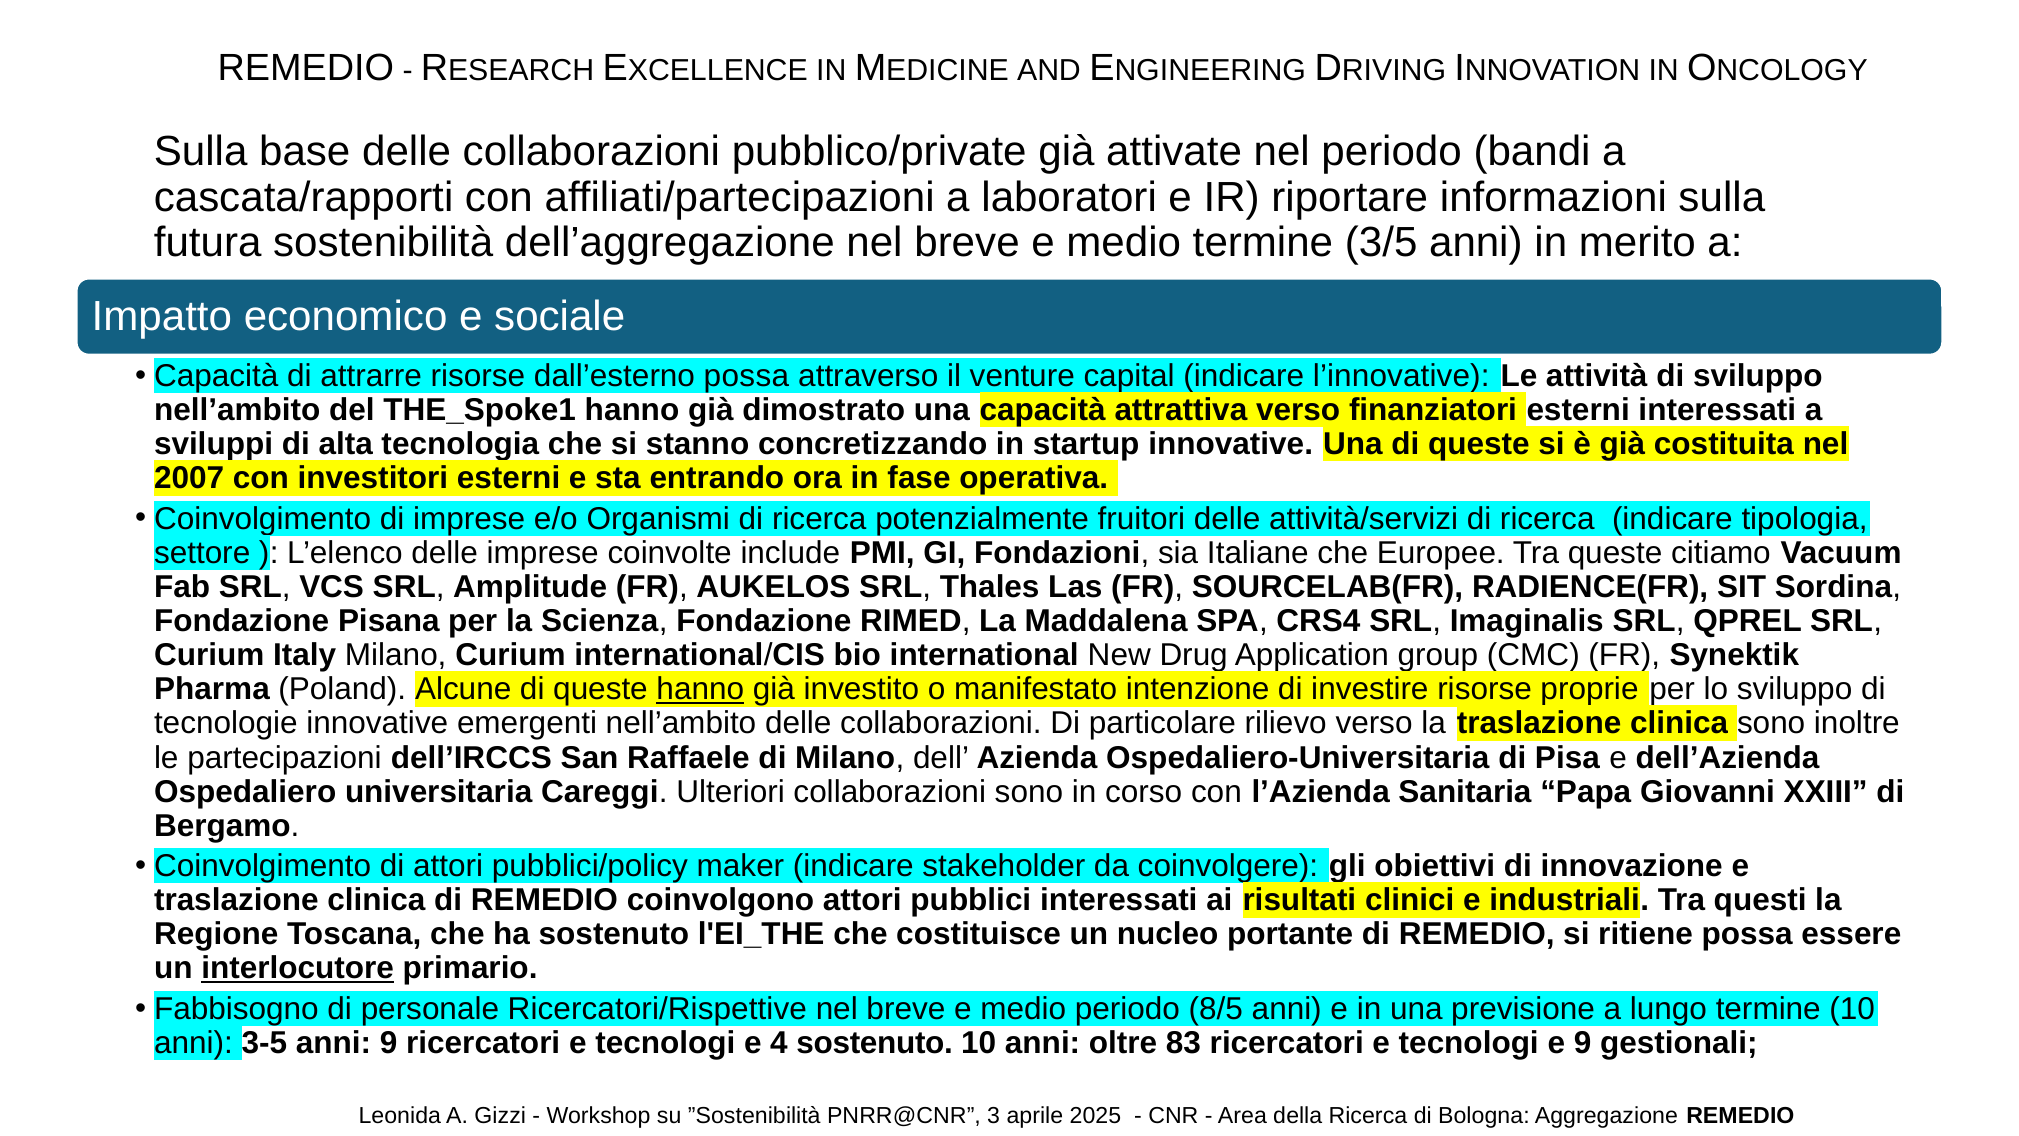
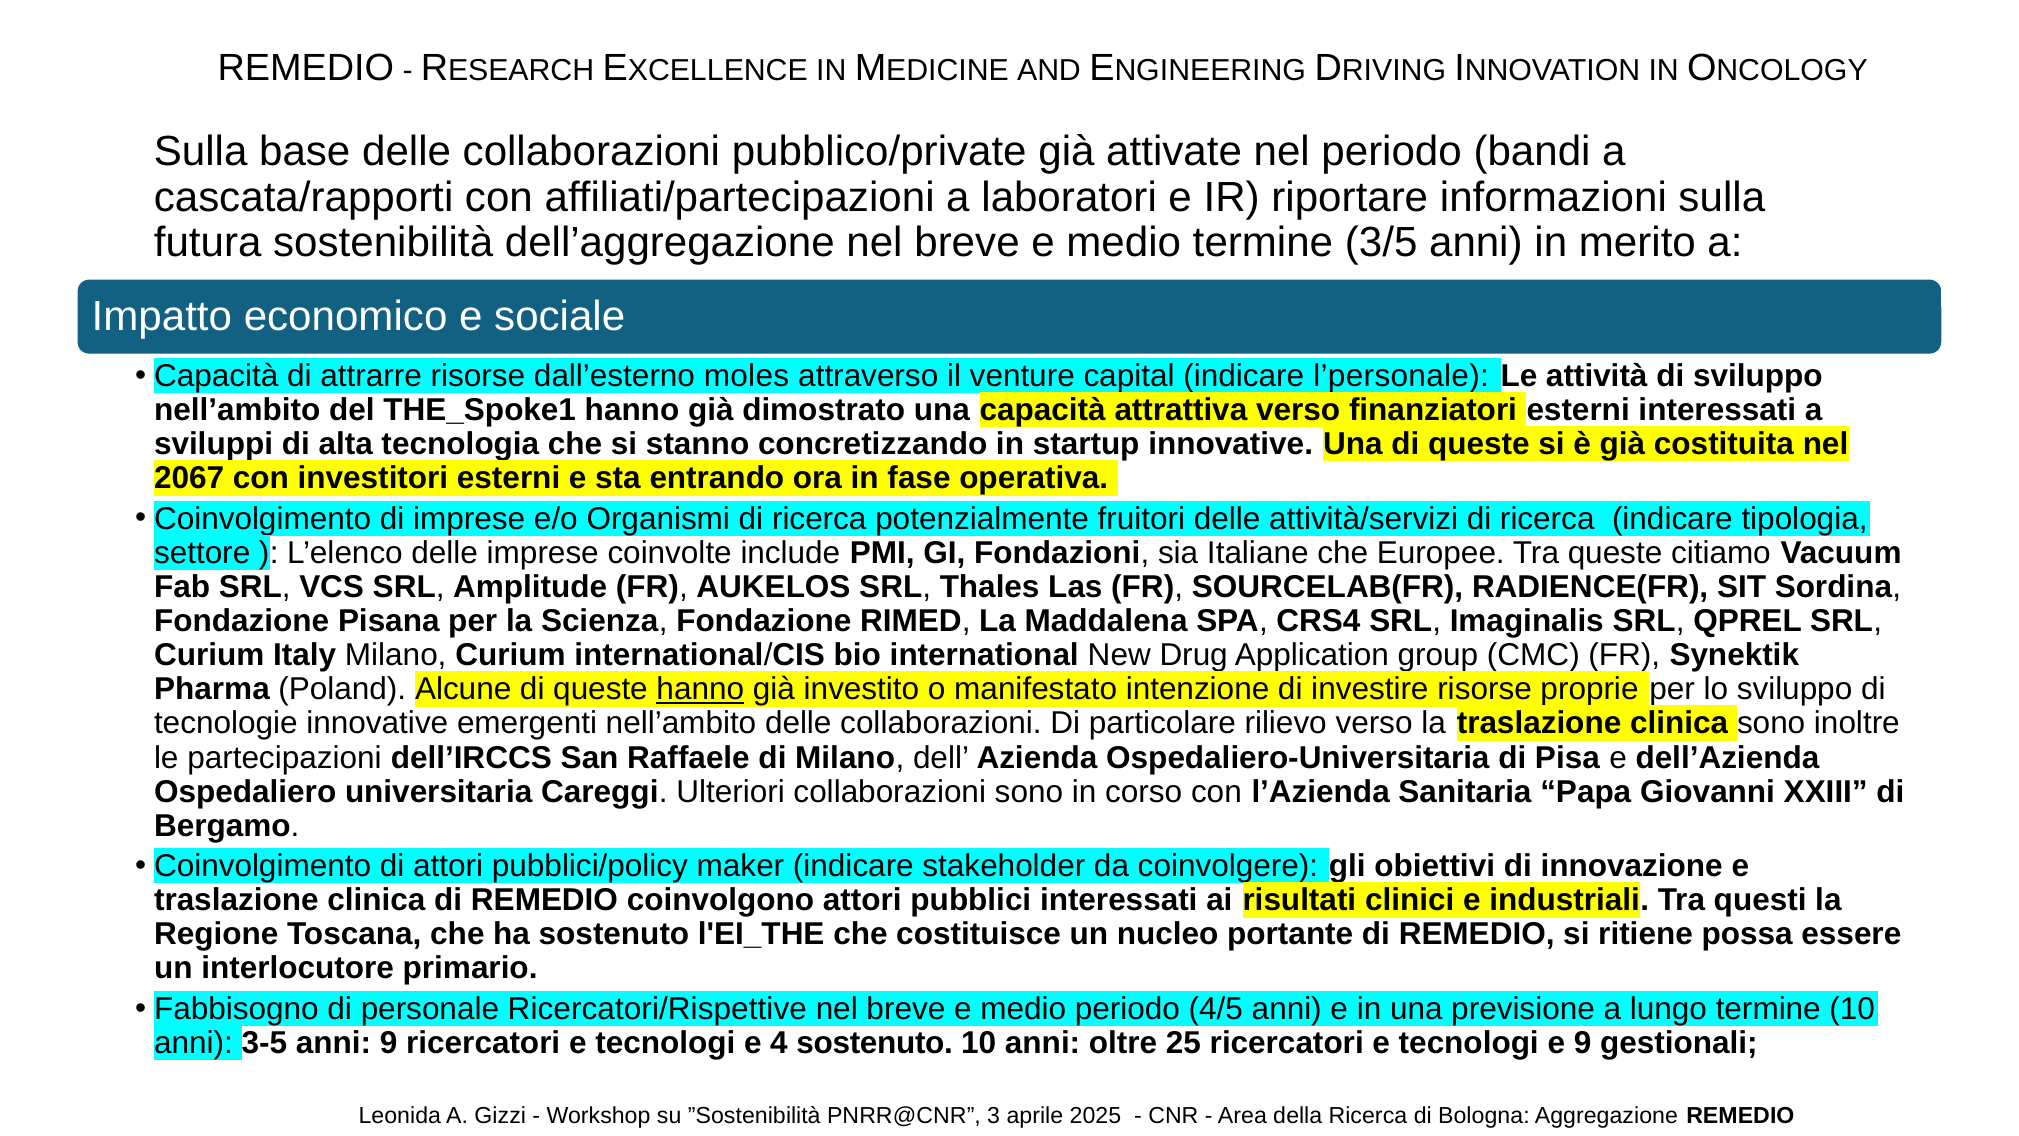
dall’esterno possa: possa -> moles
l’innovative: l’innovative -> l’personale
2007: 2007 -> 2067
interlocutore underline: present -> none
8/5: 8/5 -> 4/5
83: 83 -> 25
